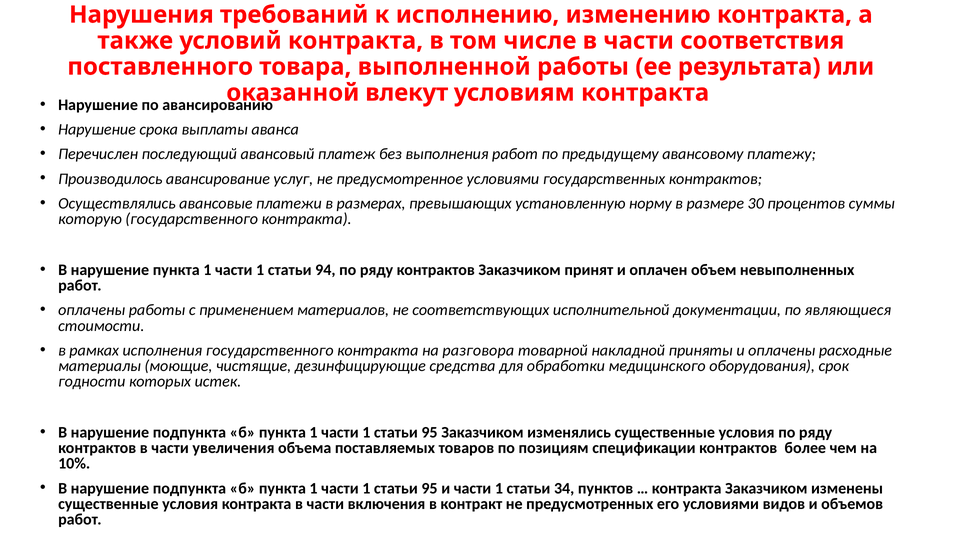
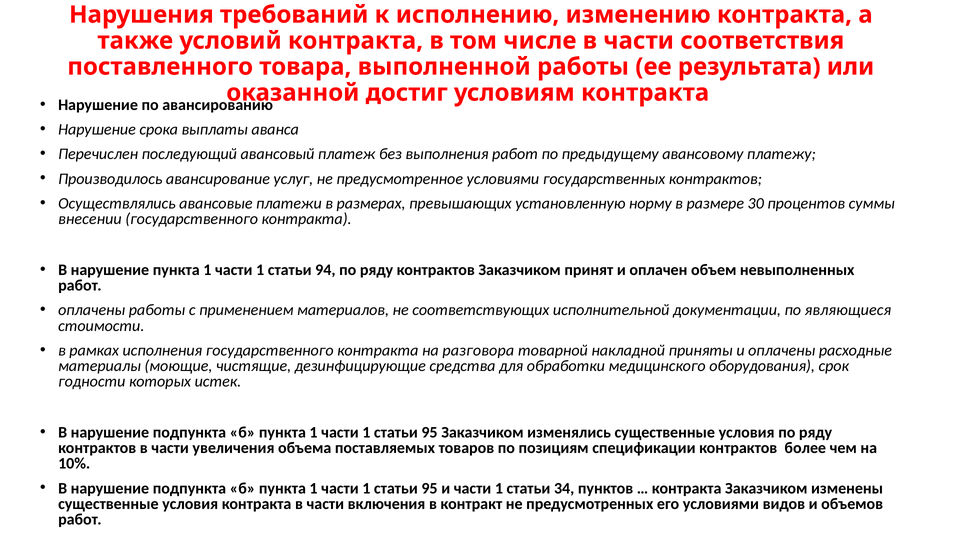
влекут: влекут -> достиг
которую: которую -> внесении
